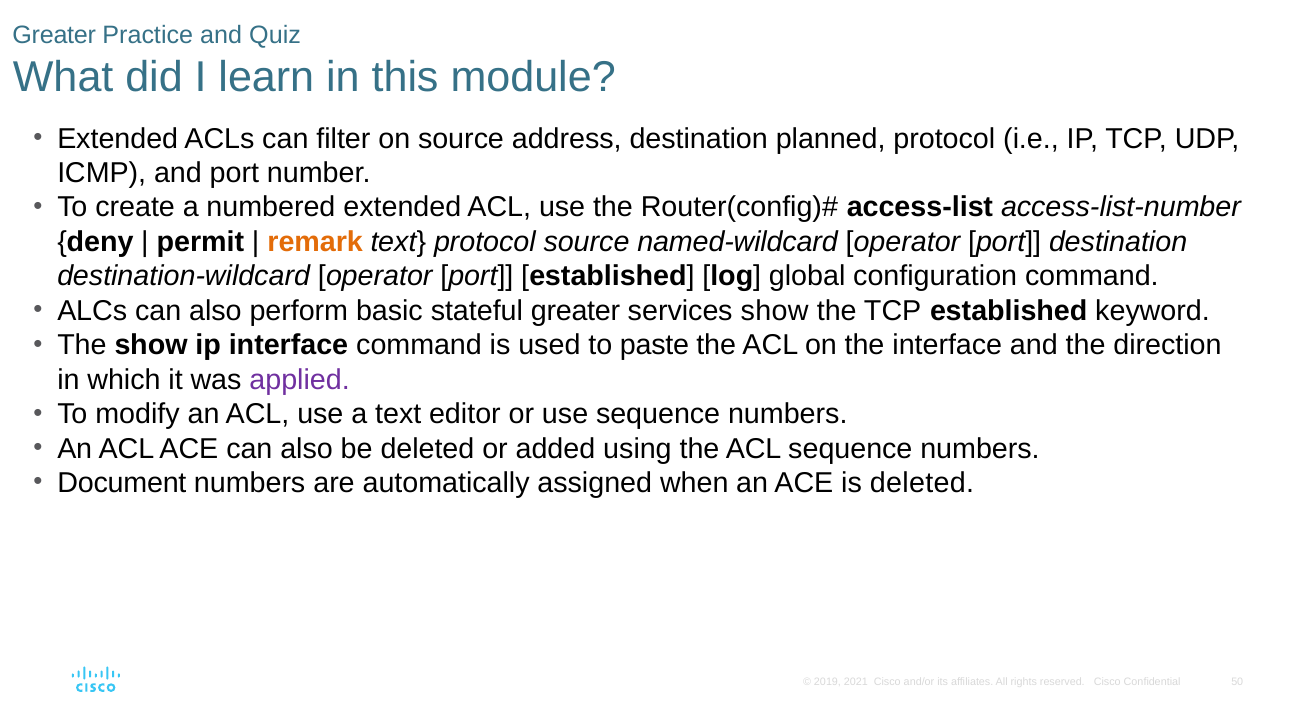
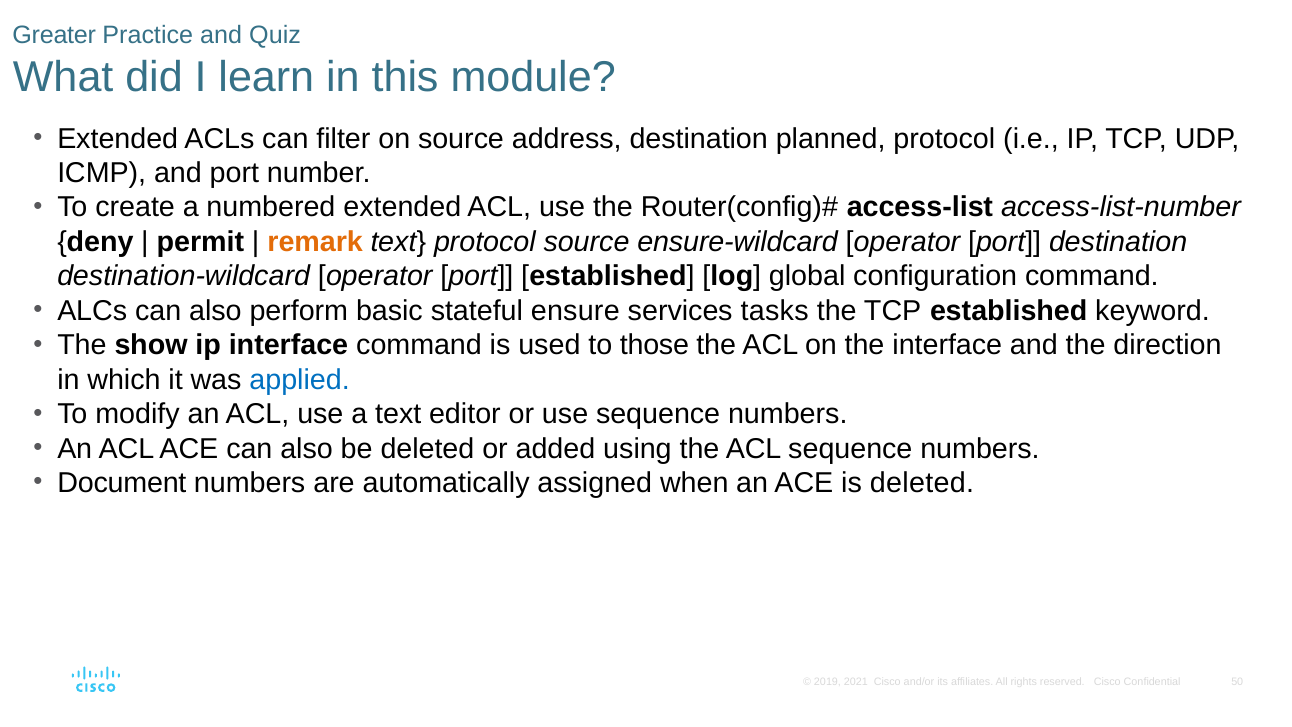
named-wildcard: named-wildcard -> ensure-wildcard
stateful greater: greater -> ensure
services show: show -> tasks
paste: paste -> those
applied colour: purple -> blue
